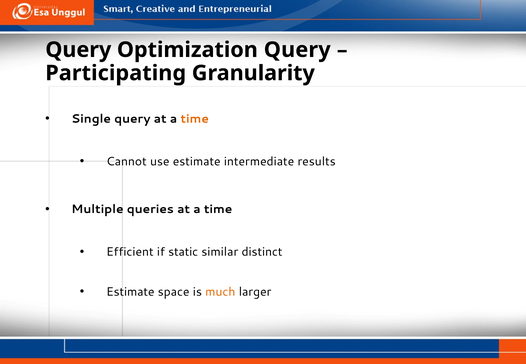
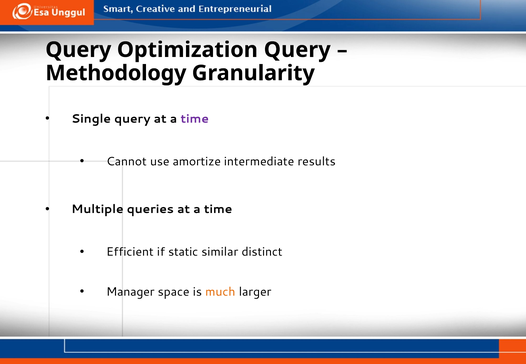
Participating: Participating -> Methodology
time at (195, 119) colour: orange -> purple
use estimate: estimate -> amortize
Estimate at (130, 292): Estimate -> Manager
